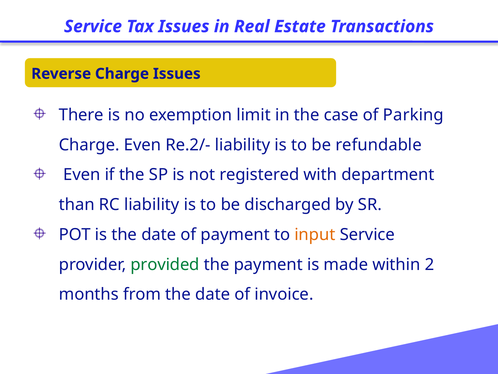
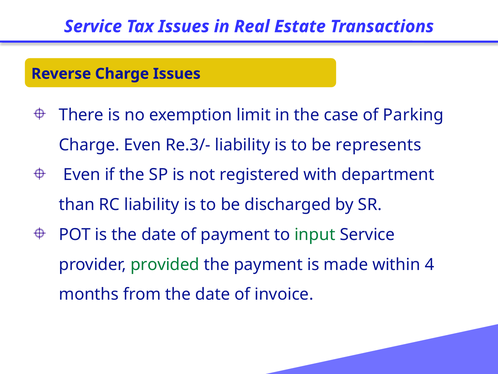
Re.2/-: Re.2/- -> Re.3/-
refundable: refundable -> represents
input colour: orange -> green
2: 2 -> 4
